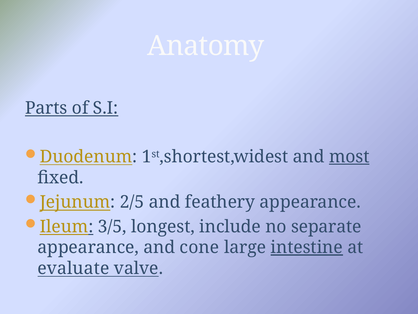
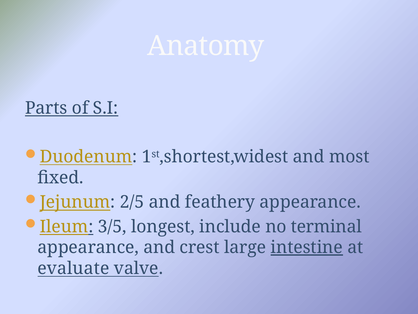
most underline: present -> none
separate: separate -> terminal
cone: cone -> crest
